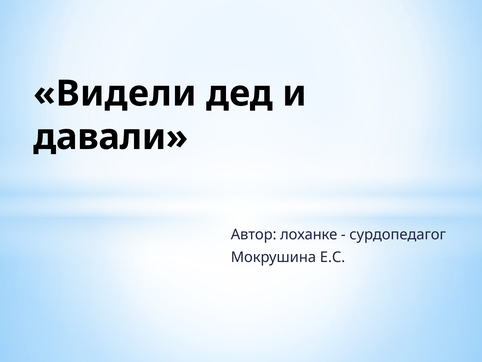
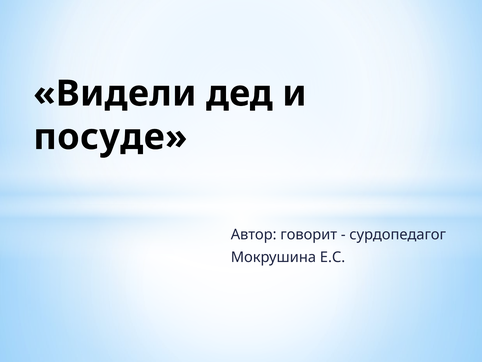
давали: давали -> посуде
лоханке: лоханке -> говорит
